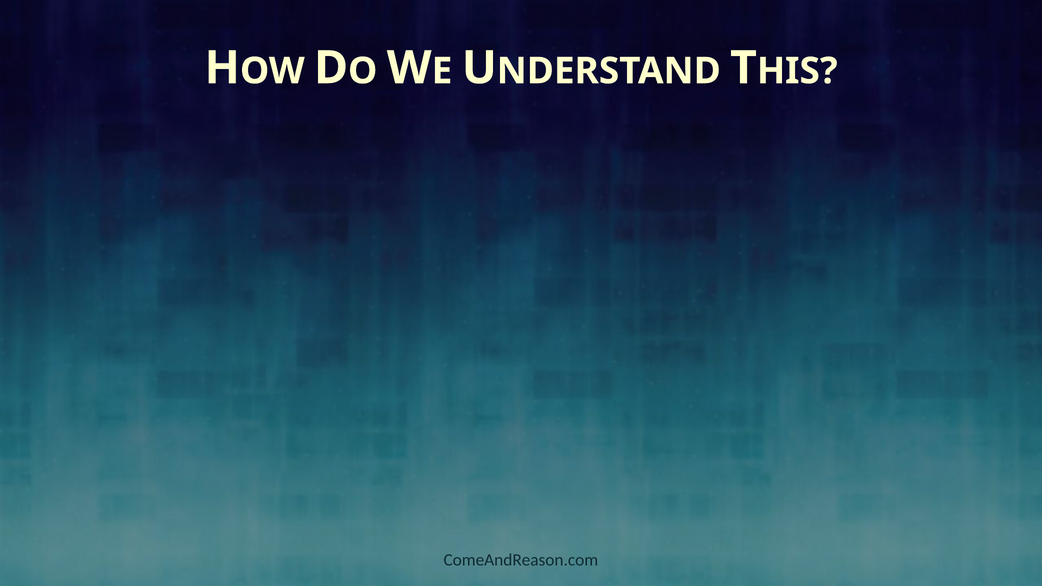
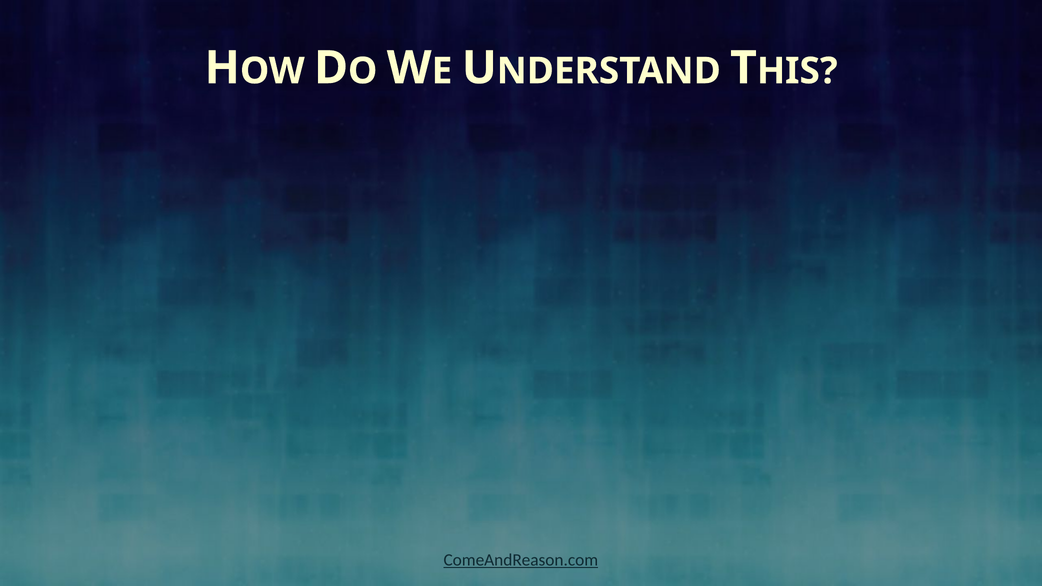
ComeAndReason.com underline: none -> present
